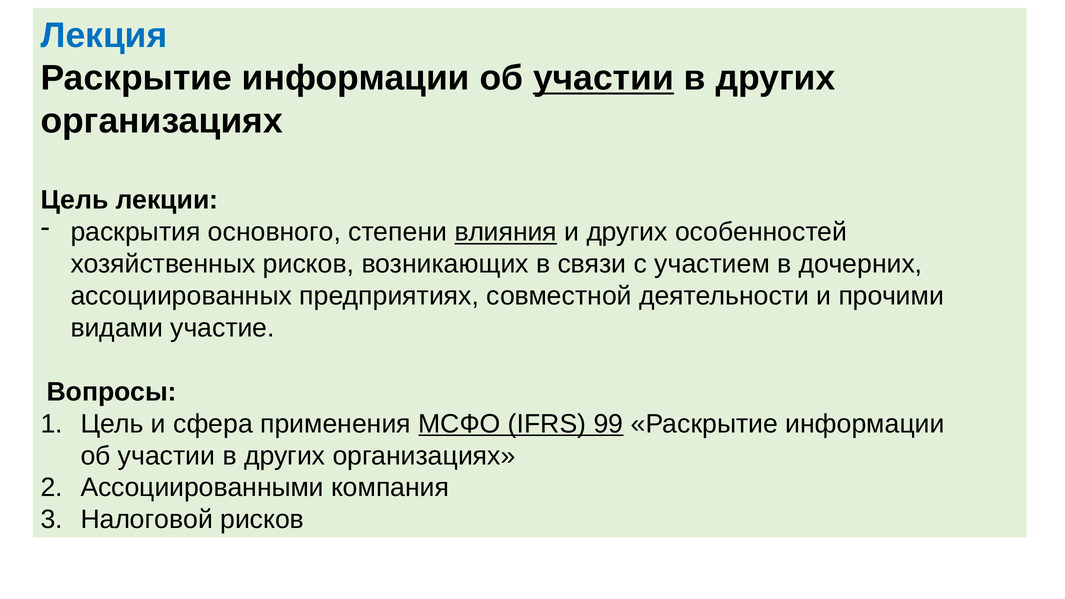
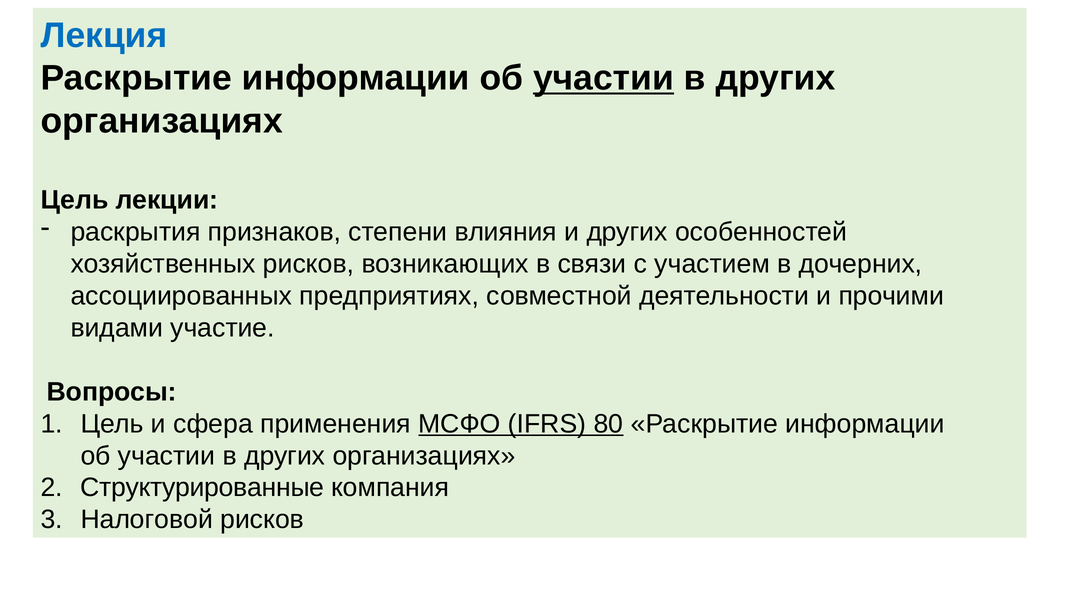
основного: основного -> признаков
влияния underline: present -> none
99: 99 -> 80
Ассоциированными: Ассоциированными -> Структурированные
